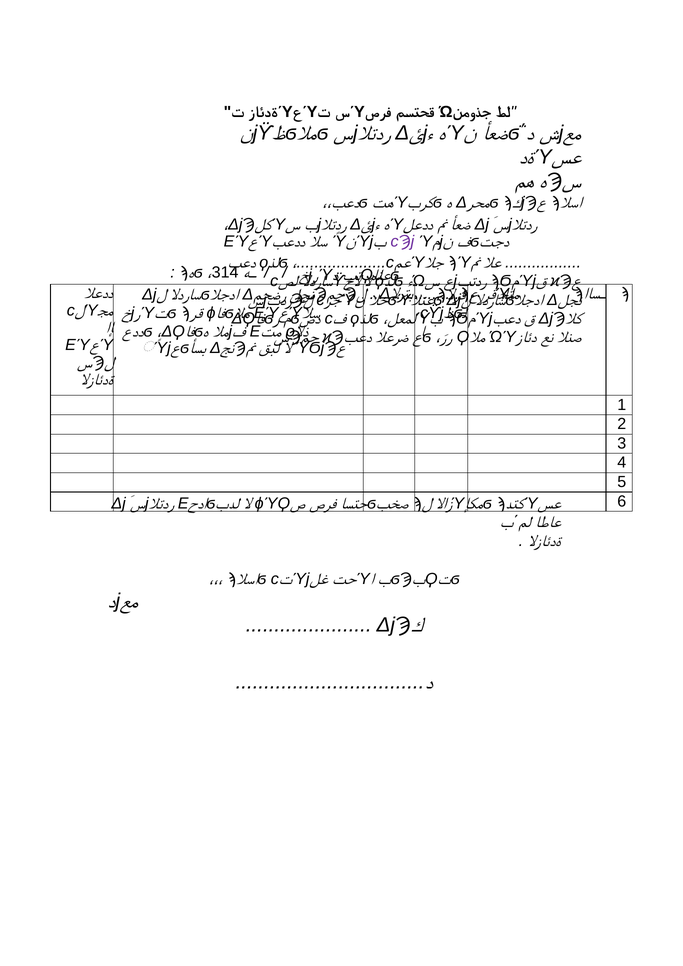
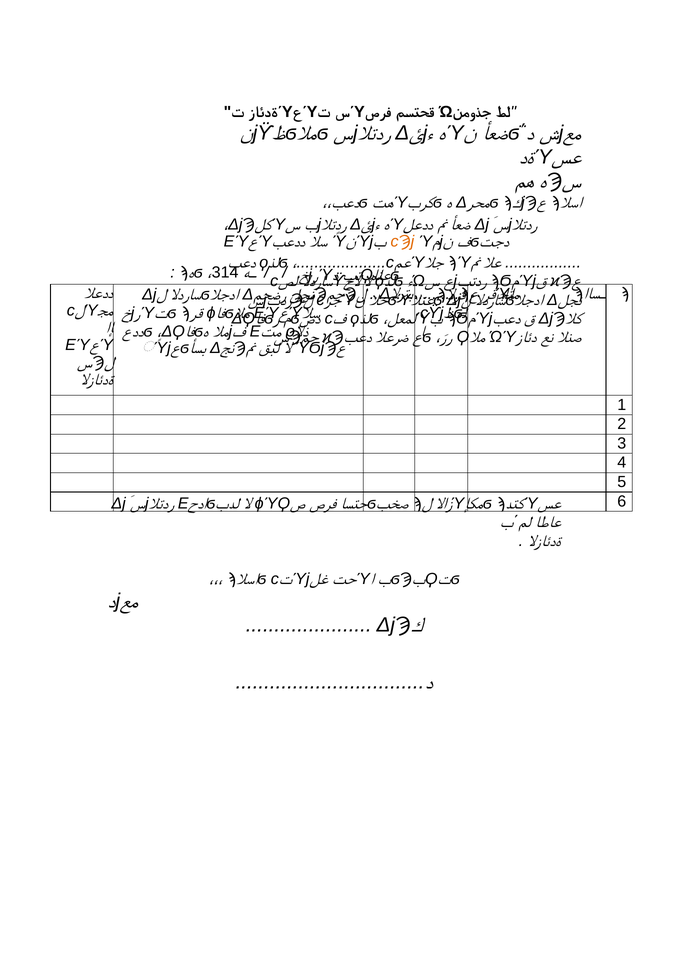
ϲϠϳ colour: purple -> orange
